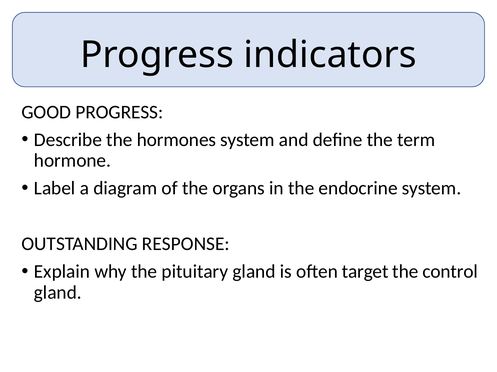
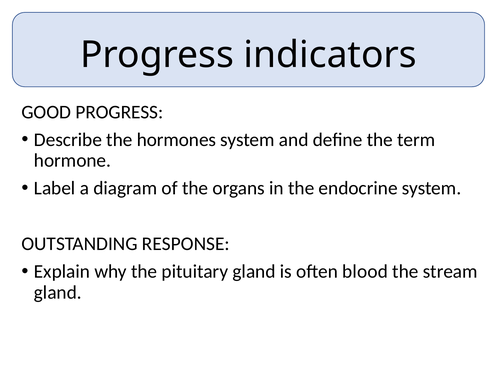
target: target -> blood
control: control -> stream
